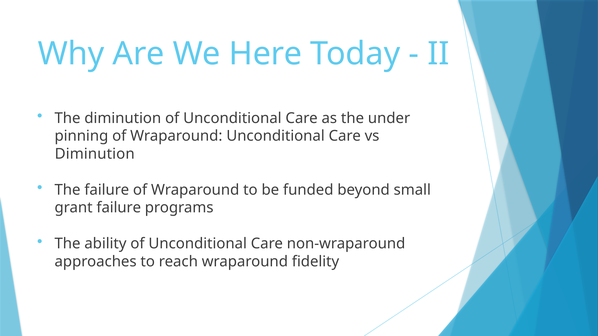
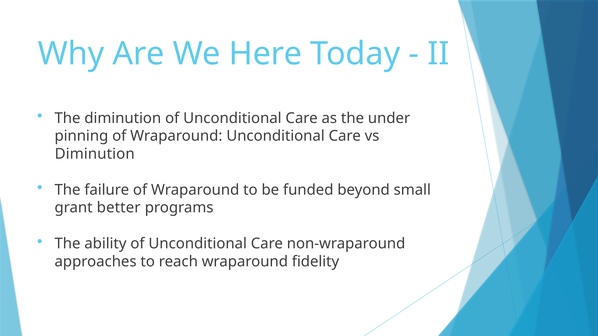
grant failure: failure -> better
